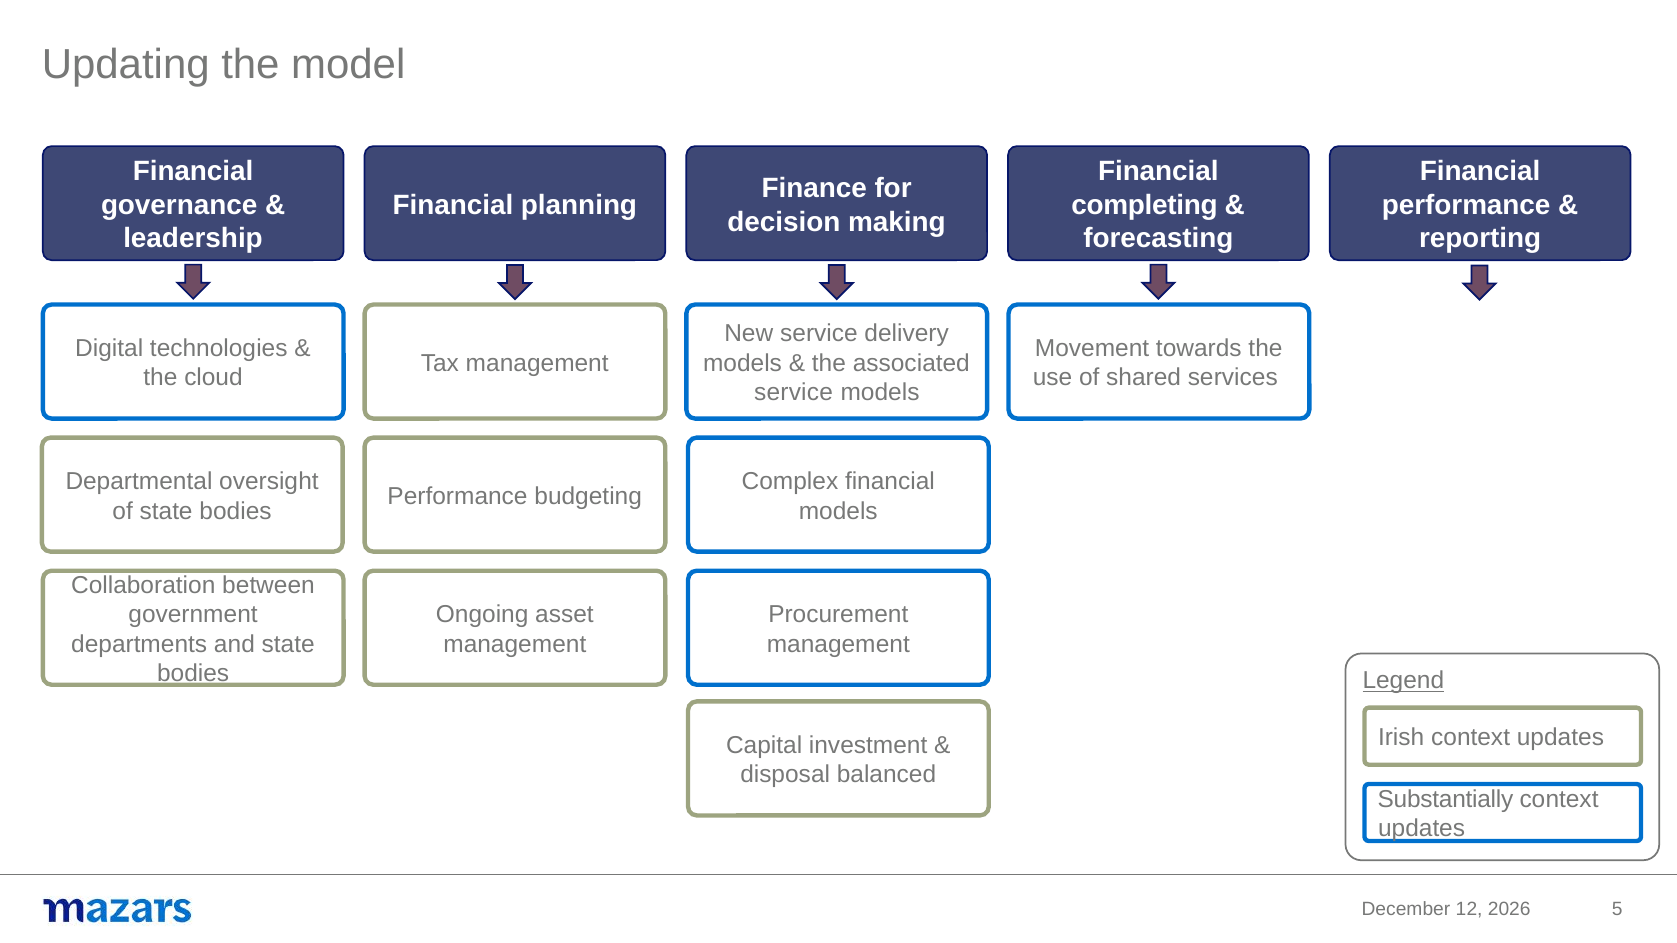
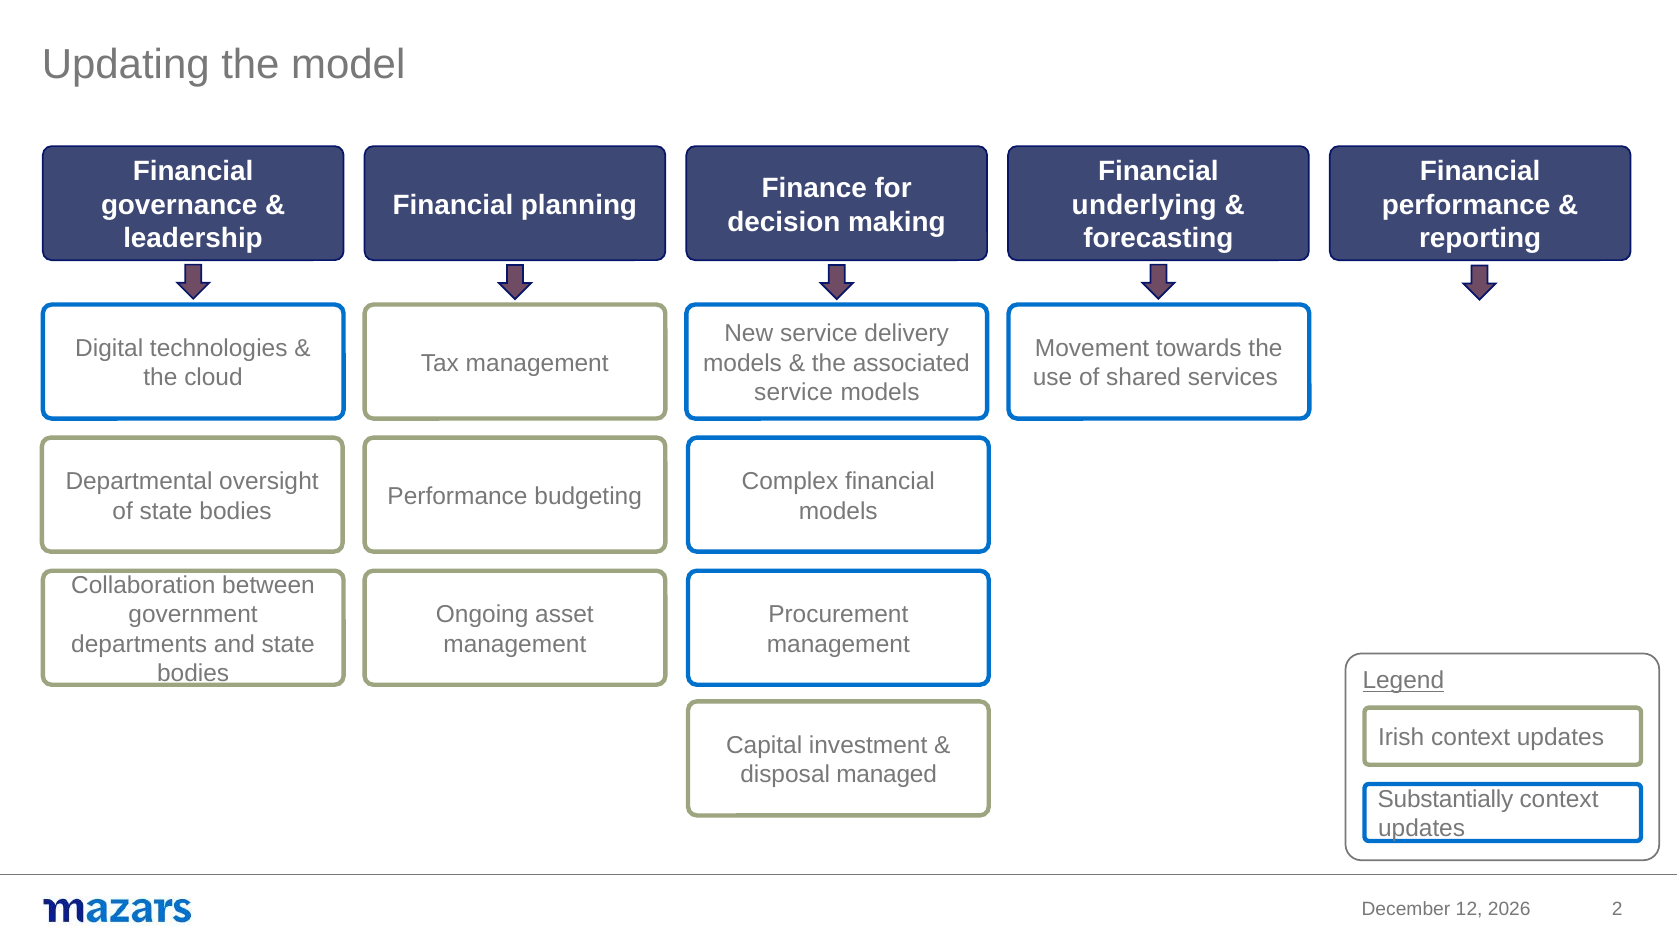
completing: completing -> underlying
balanced: balanced -> managed
5: 5 -> 2
